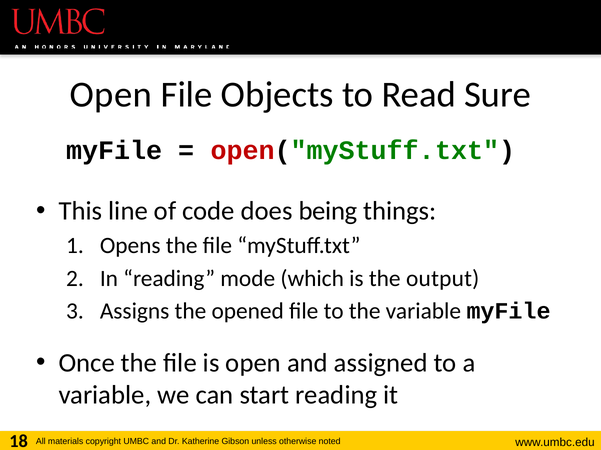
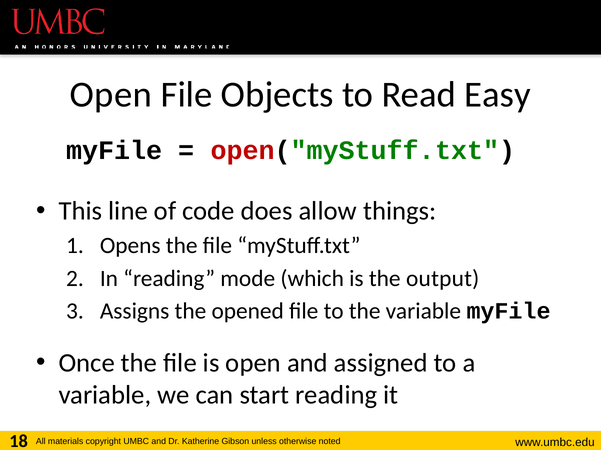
Sure: Sure -> Easy
being: being -> allow
